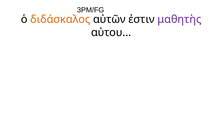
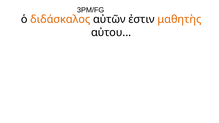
μαθητὴς colour: purple -> orange
